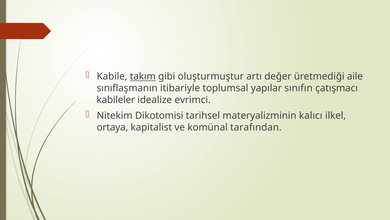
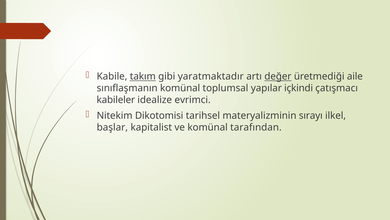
oluşturmuştur: oluşturmuştur -> yaratmaktadır
değer underline: none -> present
sınıflaşmanın itibariyle: itibariyle -> komünal
sınıfın: sınıfın -> içkindi
kalıcı: kalıcı -> sırayı
ortaya: ortaya -> başlar
